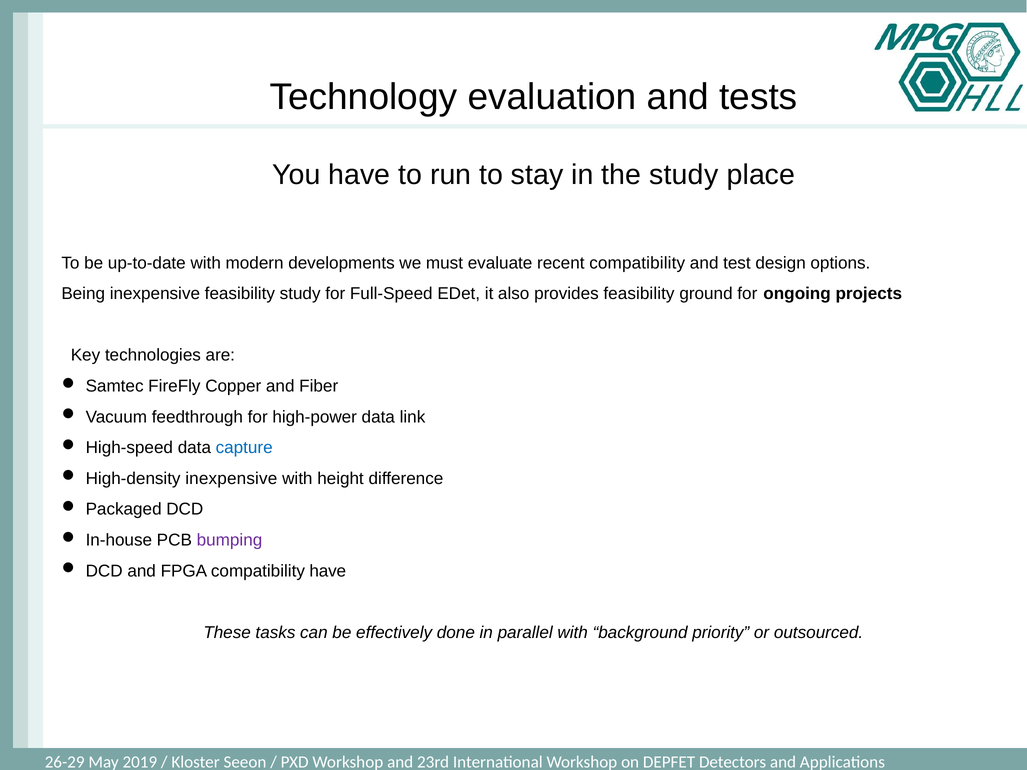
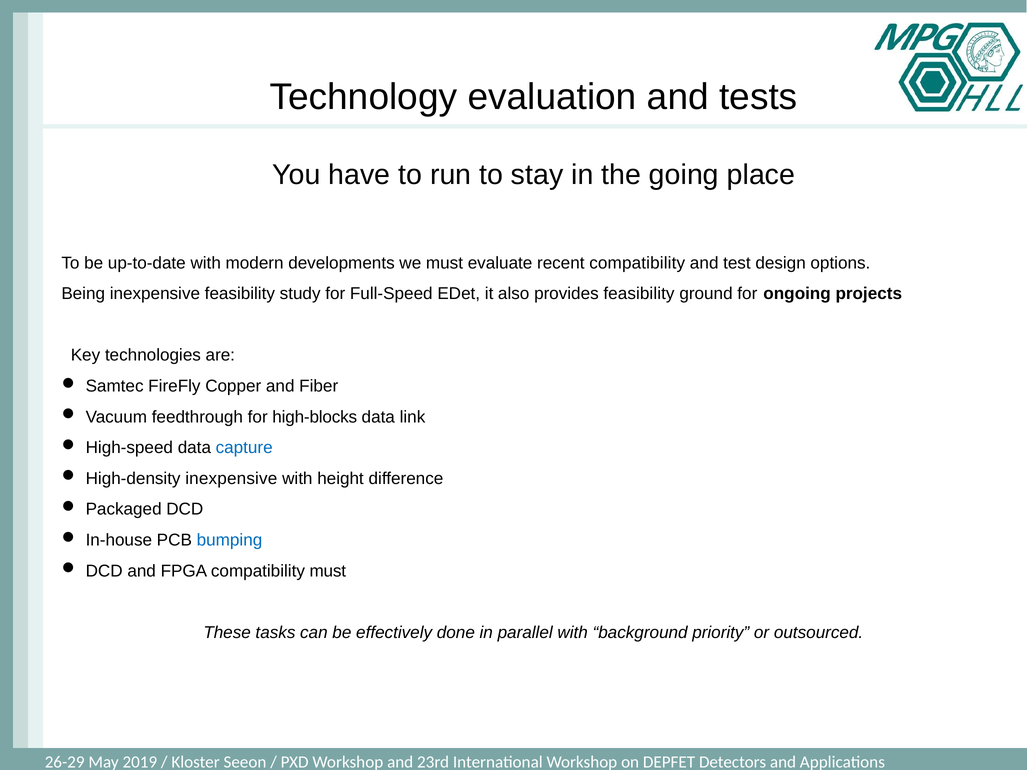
the study: study -> going
high-power: high-power -> high-blocks
bumping colour: purple -> blue
compatibility have: have -> must
